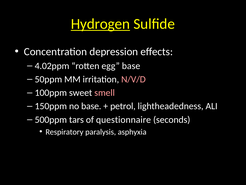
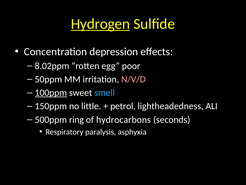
4.02ppm: 4.02ppm -> 8.02ppm
egg base: base -> poor
100ppm underline: none -> present
smell colour: pink -> light blue
no base: base -> little
tars: tars -> ring
questionnaire: questionnaire -> hydrocarbons
